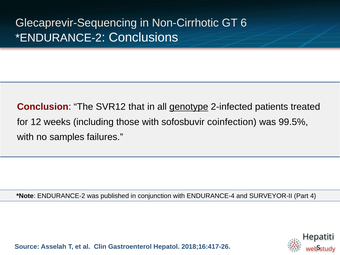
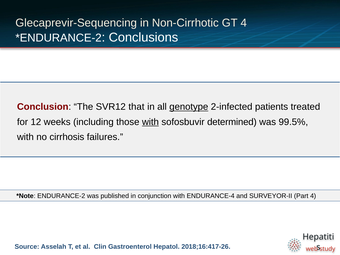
GT 6: 6 -> 4
with at (150, 122) underline: none -> present
coinfection: coinfection -> determined
samples: samples -> cirrhosis
